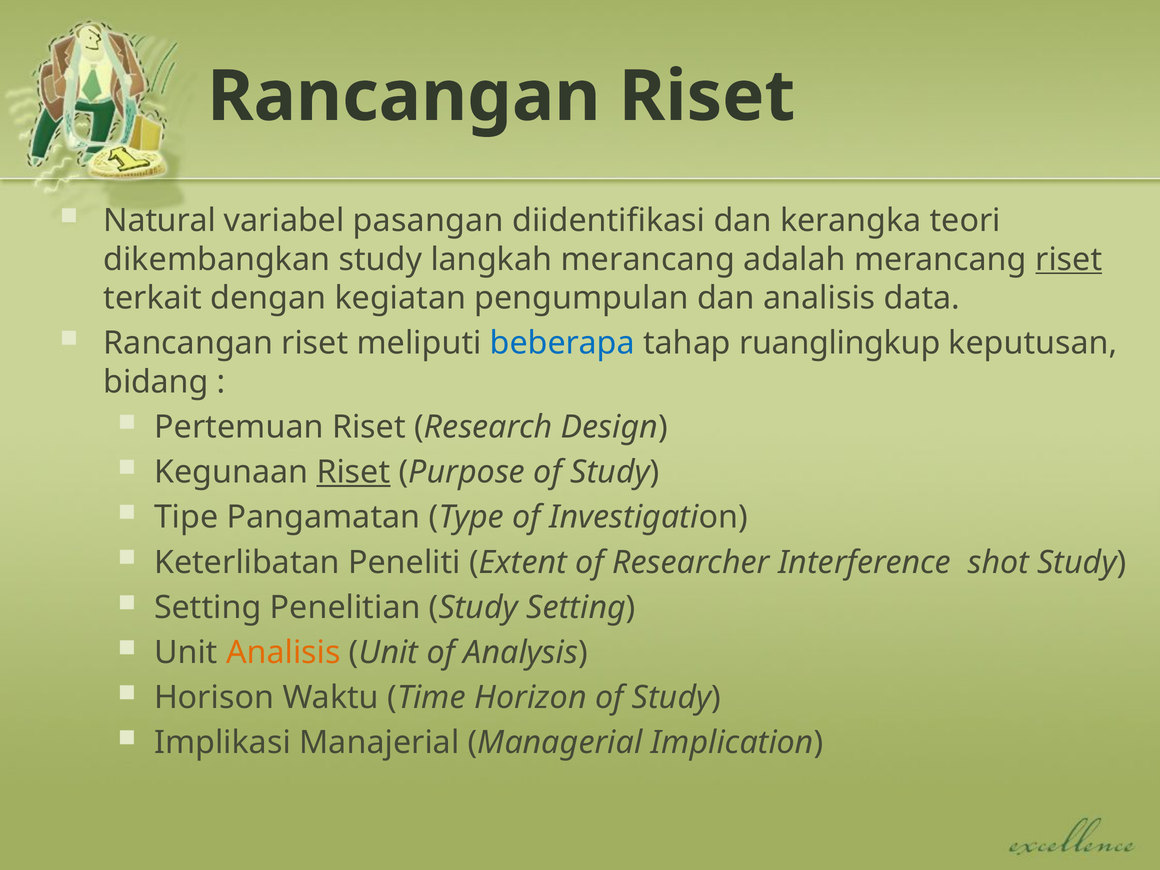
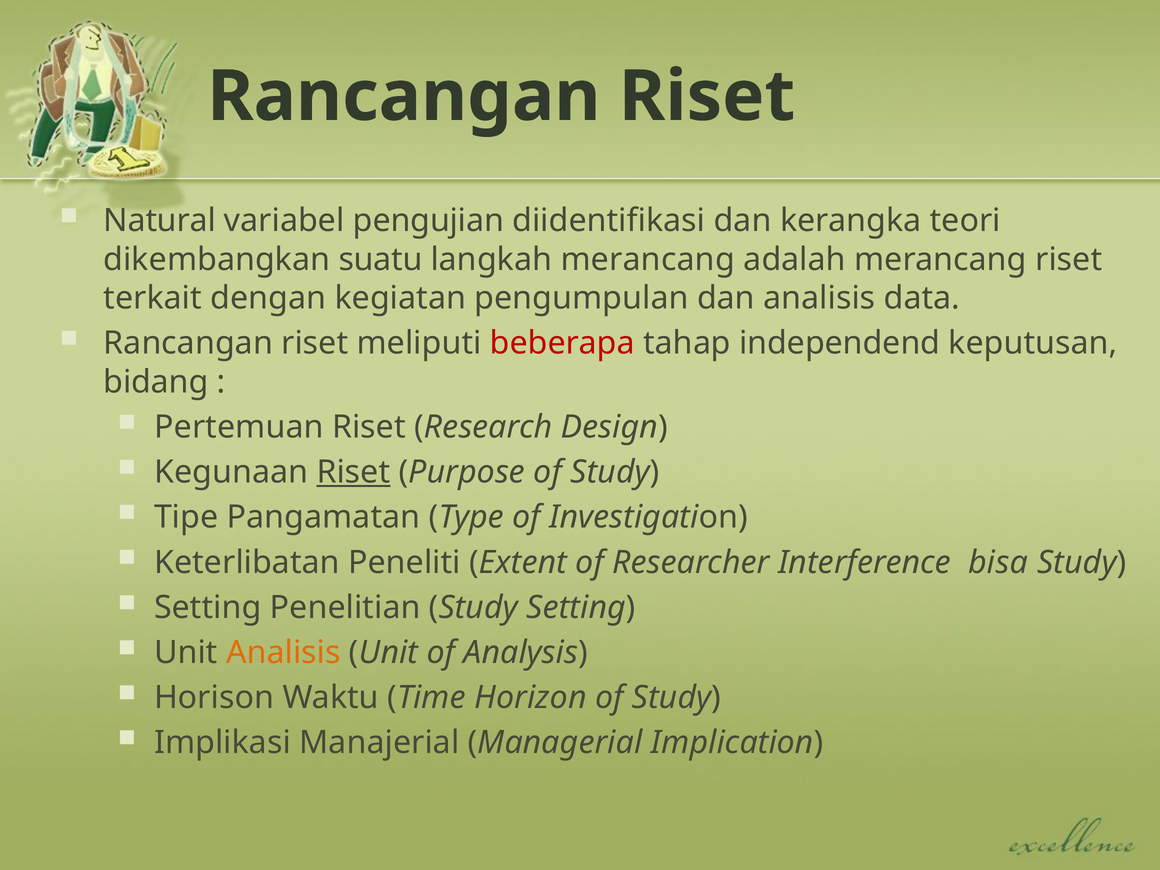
pasangan: pasangan -> pengujian
dikembangkan study: study -> suatu
riset at (1069, 259) underline: present -> none
beberapa colour: blue -> red
ruanglingkup: ruanglingkup -> independend
shot: shot -> bisa
